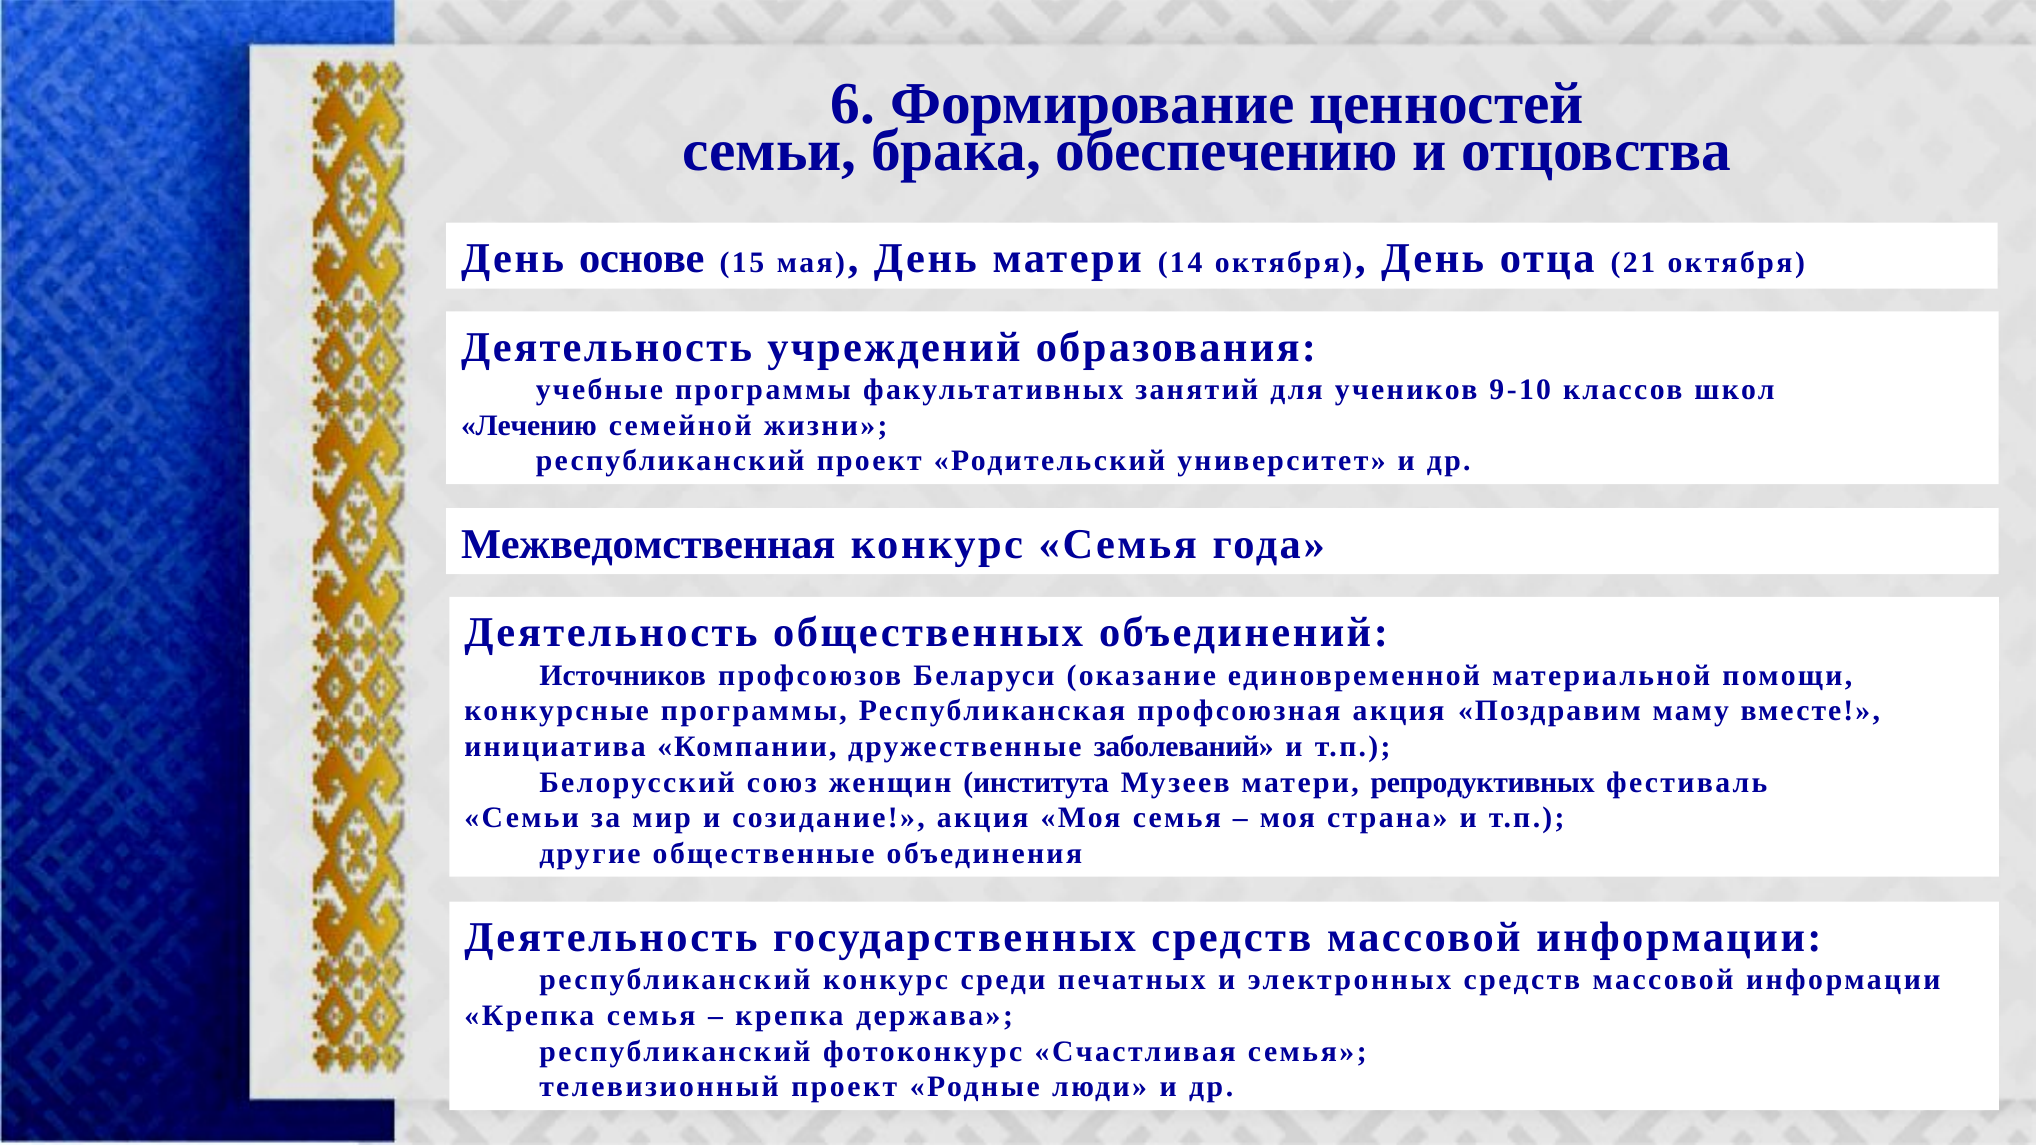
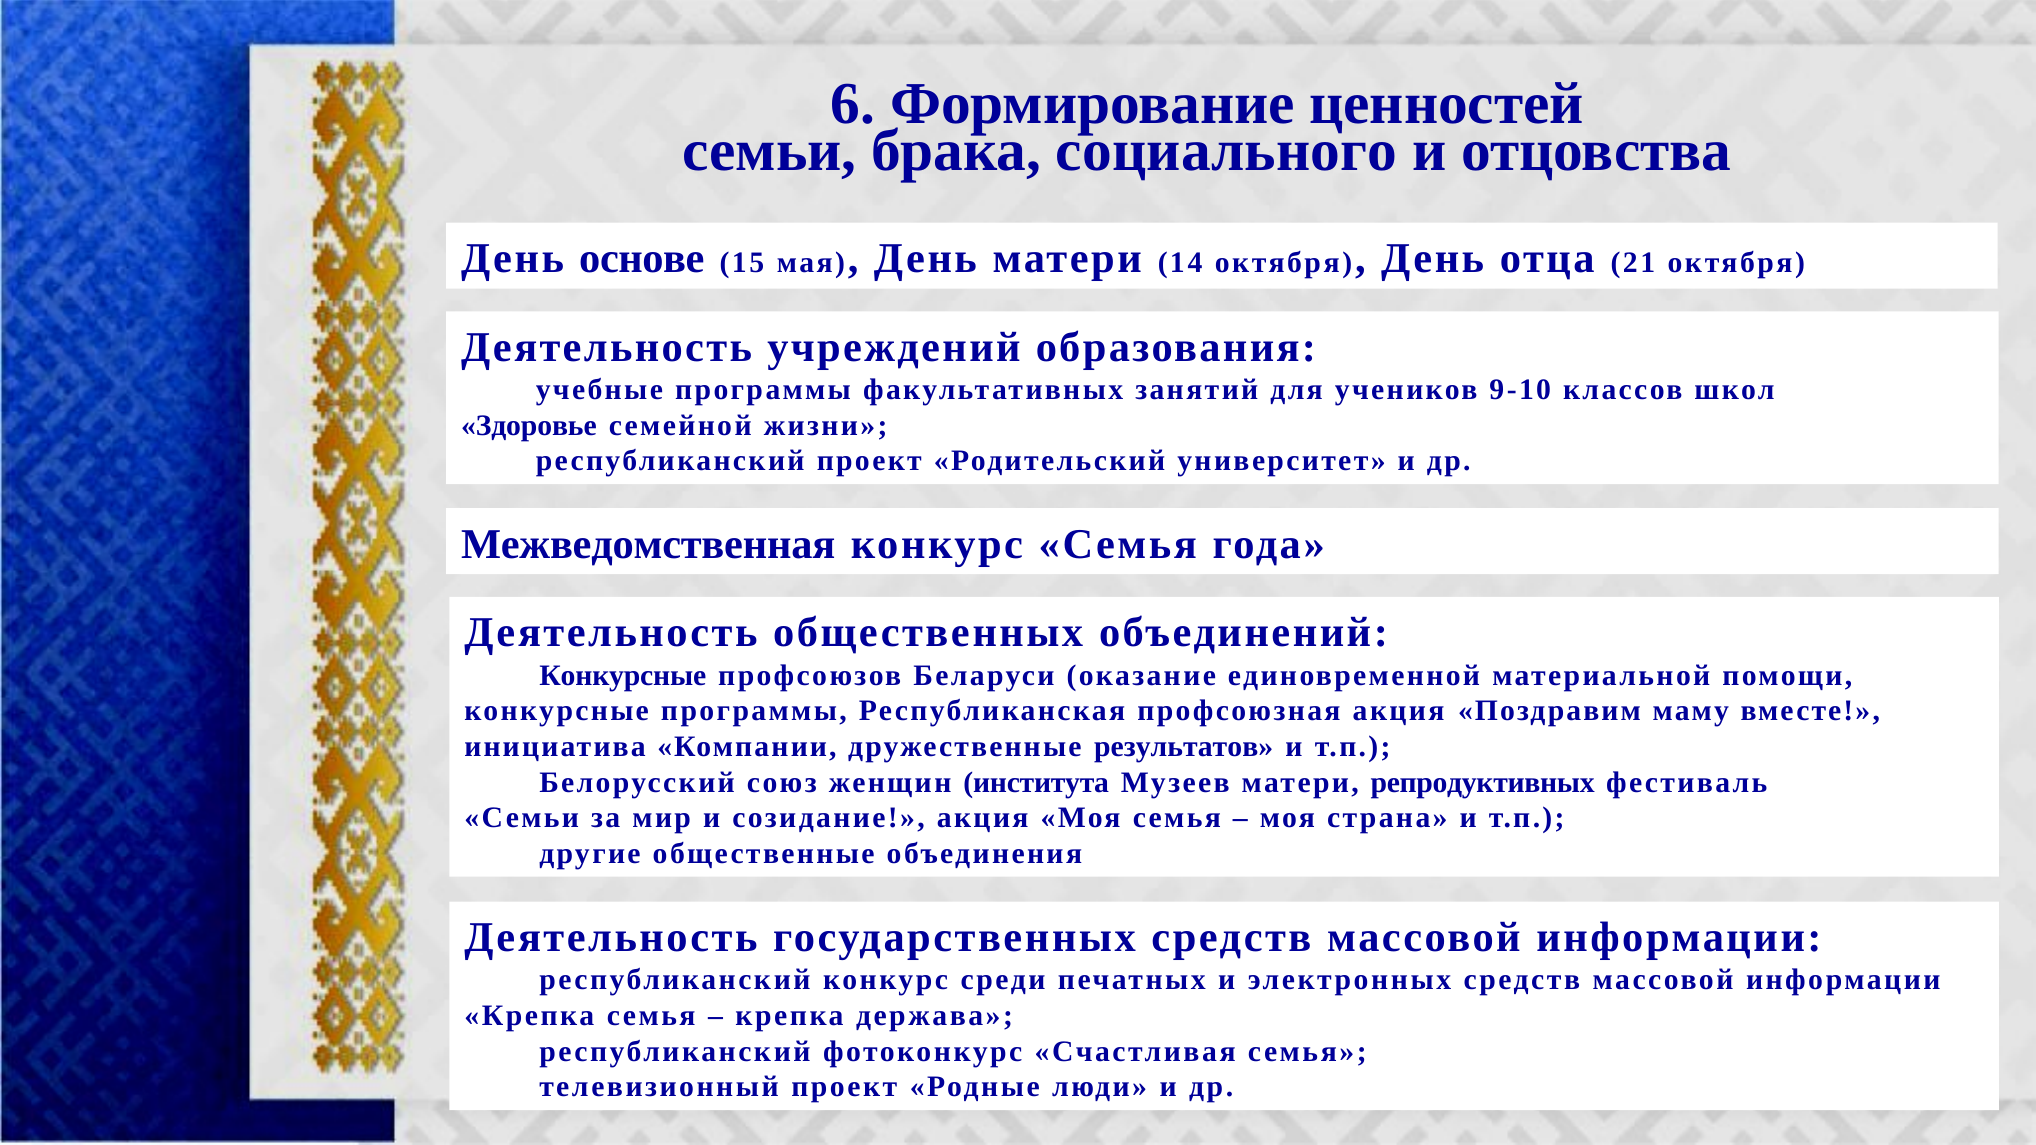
обеспечению: обеспечению -> социального
Лечению: Лечению -> Здоровье
Источников at (623, 675): Источников -> Конкурсные
заболеваний: заболеваний -> результатов
